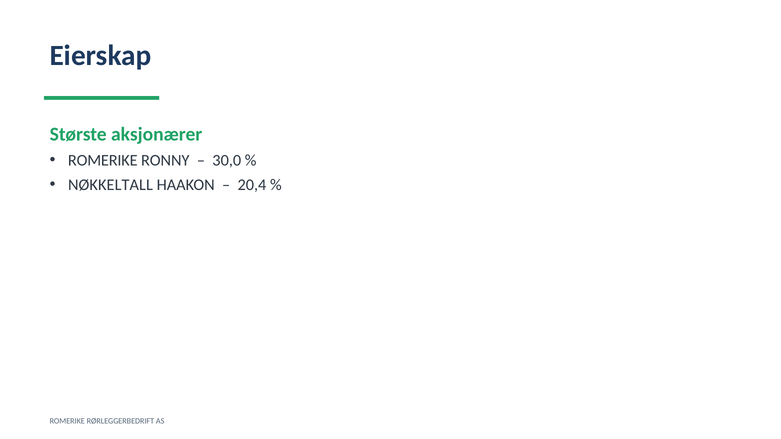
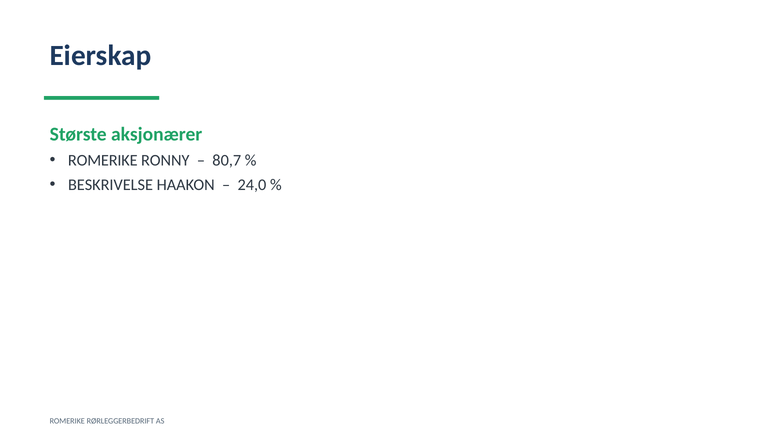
30,0: 30,0 -> 80,7
NØKKELTALL: NØKKELTALL -> BESKRIVELSE
20,4: 20,4 -> 24,0
